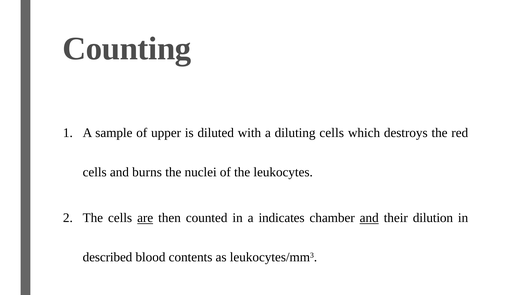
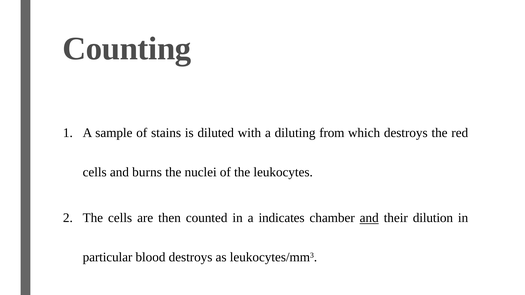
upper: upper -> stains
diluting cells: cells -> from
are underline: present -> none
described: described -> particular
blood contents: contents -> destroys
